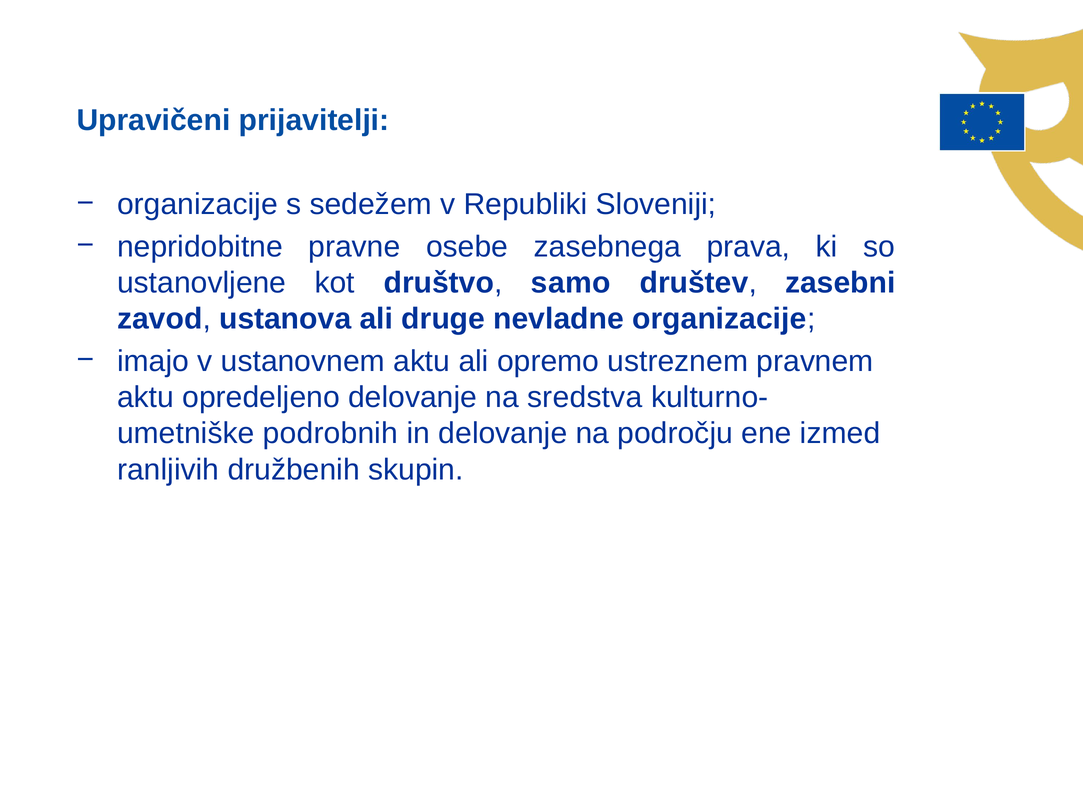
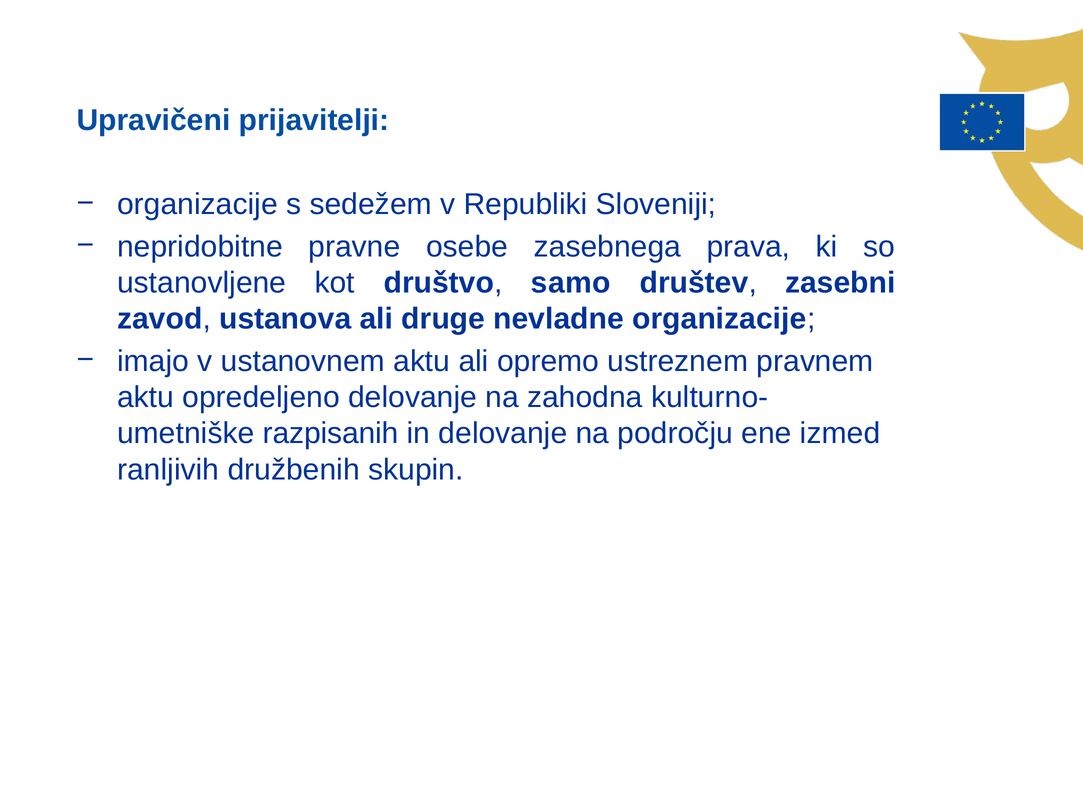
sredstva: sredstva -> zahodna
podrobnih: podrobnih -> razpisanih
